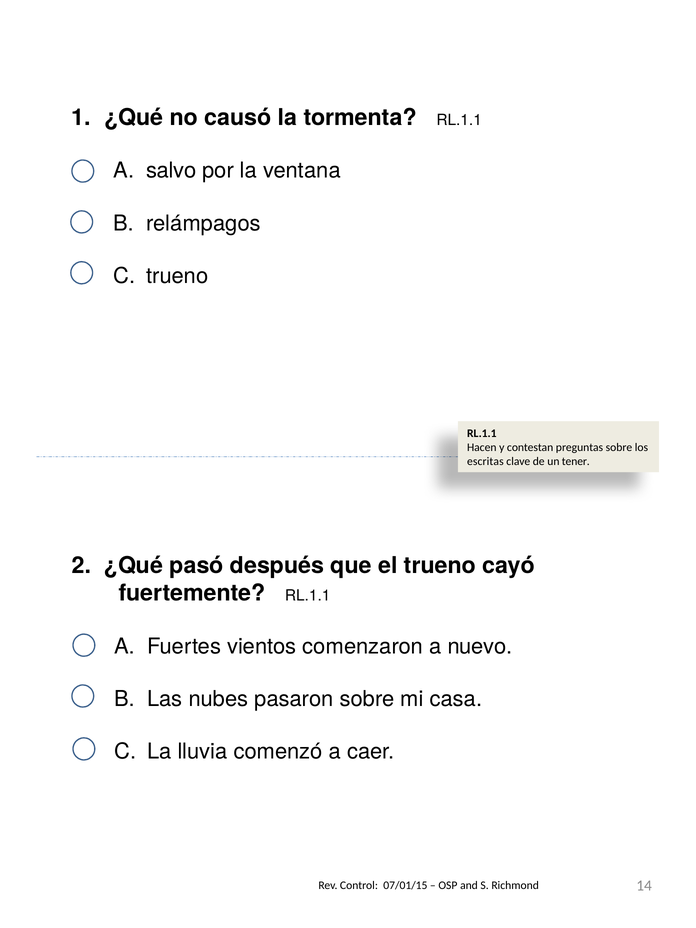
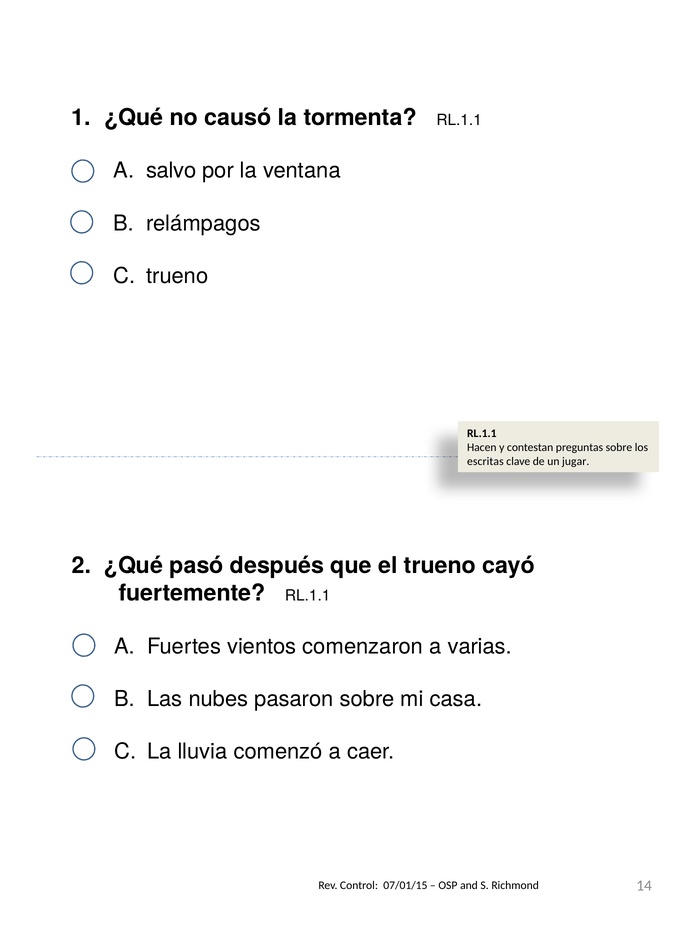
tener: tener -> jugar
nuevo: nuevo -> varias
